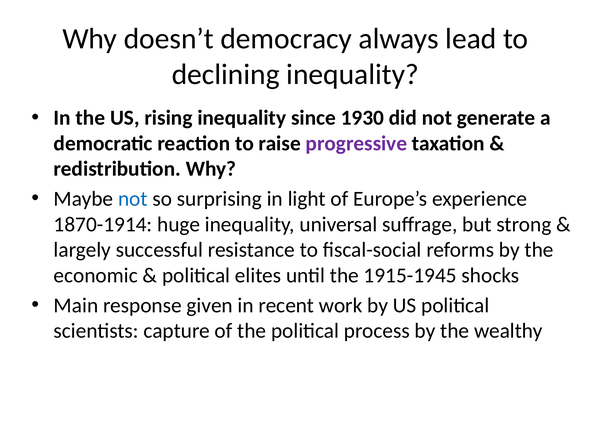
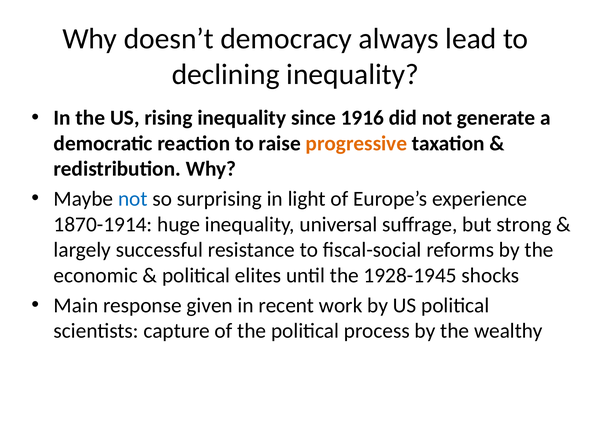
1930: 1930 -> 1916
progressive colour: purple -> orange
1915-1945: 1915-1945 -> 1928-1945
